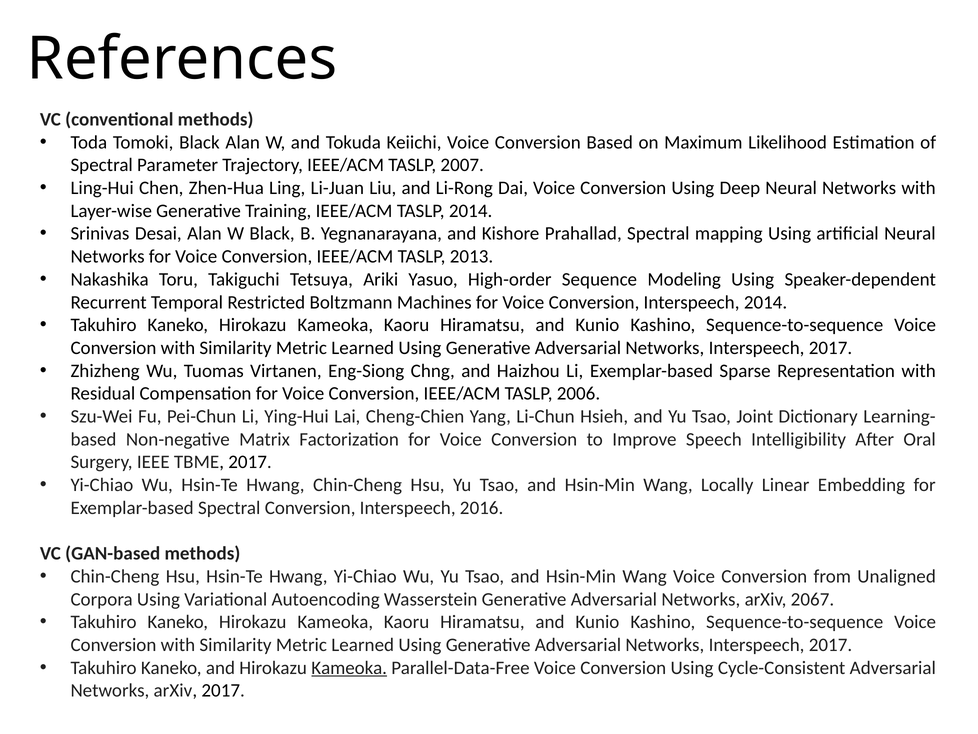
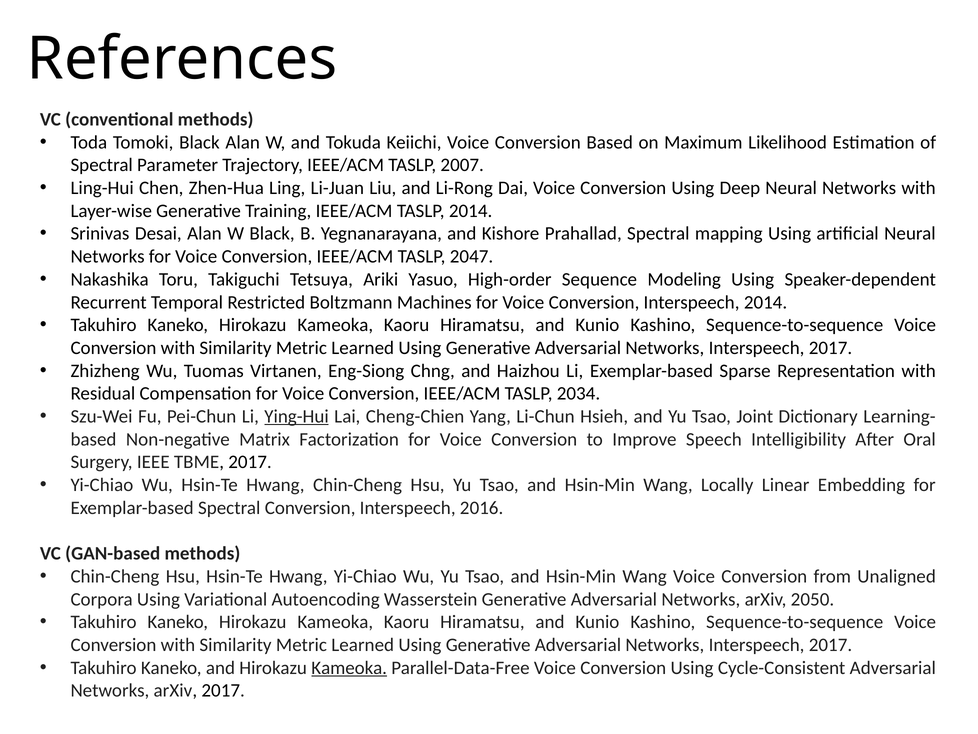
2013: 2013 -> 2047
2006: 2006 -> 2034
Ying-Hui underline: none -> present
2067: 2067 -> 2050
